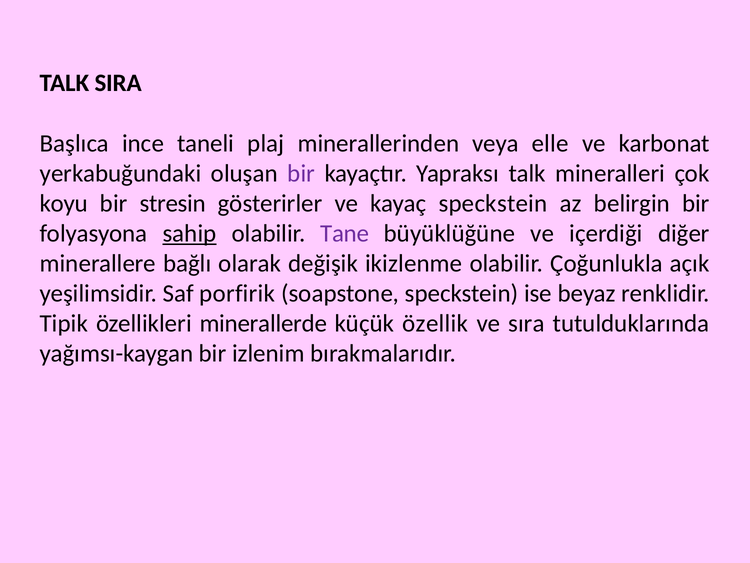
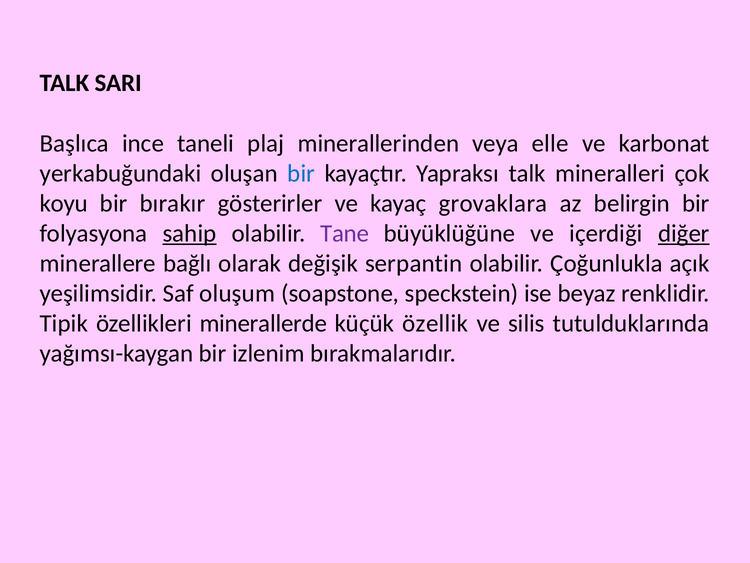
SIRA: SIRA -> SARI
bir at (301, 173) colour: purple -> blue
stresin: stresin -> bırakır
kayaç speckstein: speckstein -> grovaklara
diğer underline: none -> present
ikizlenme: ikizlenme -> serpantin
porfirik: porfirik -> oluşum
sıra: sıra -> silis
